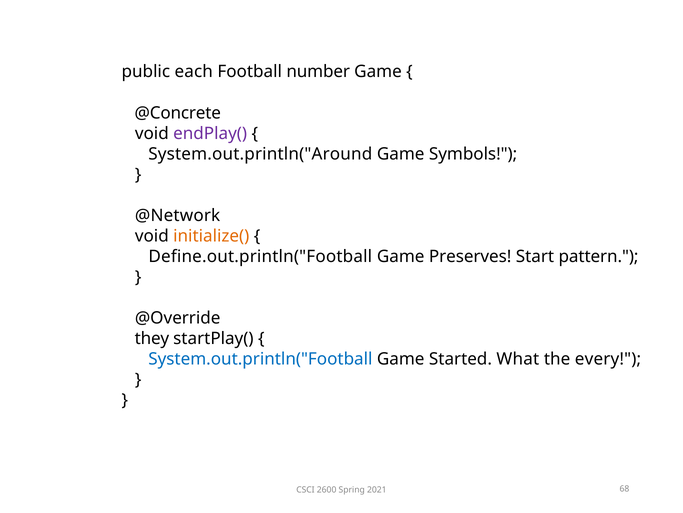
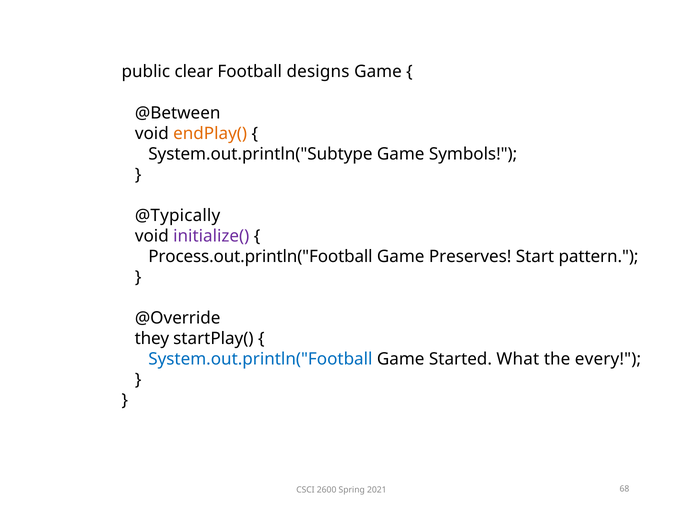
each: each -> clear
number: number -> designs
@Concrete: @Concrete -> @Between
endPlay( colour: purple -> orange
System.out.println("Around: System.out.println("Around -> System.out.println("Subtype
@Network: @Network -> @Typically
initialize( colour: orange -> purple
Define.out.println("Football: Define.out.println("Football -> Process.out.println("Football
